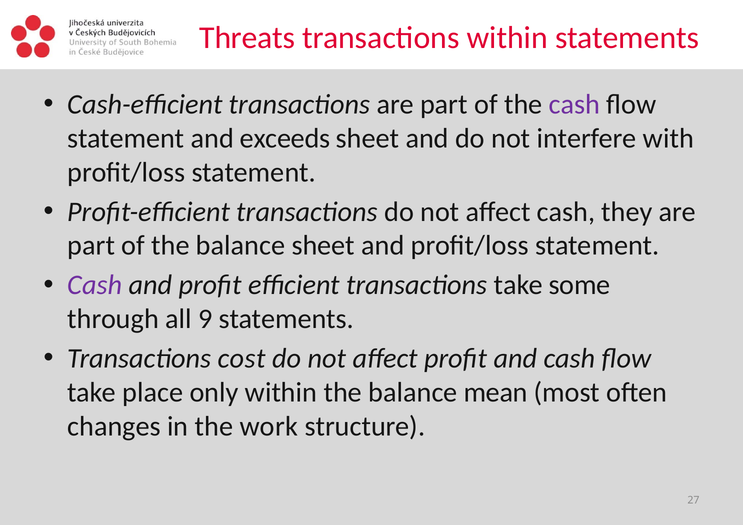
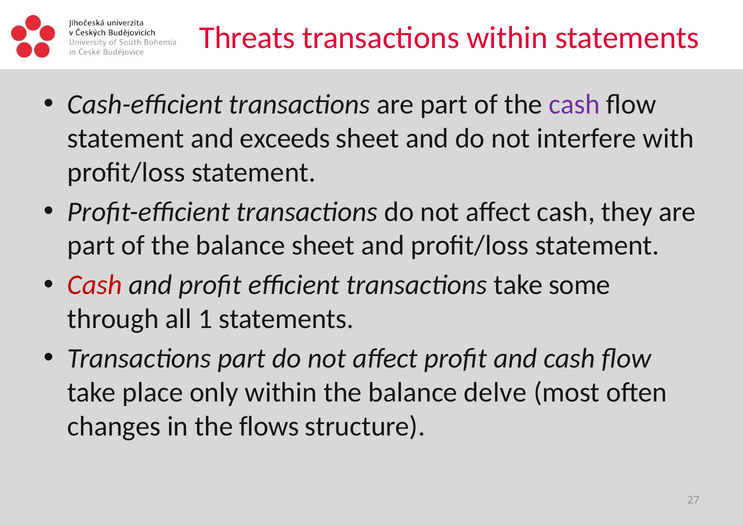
Cash at (95, 285) colour: purple -> red
9: 9 -> 1
Transactions cost: cost -> part
mean: mean -> delve
work: work -> flows
